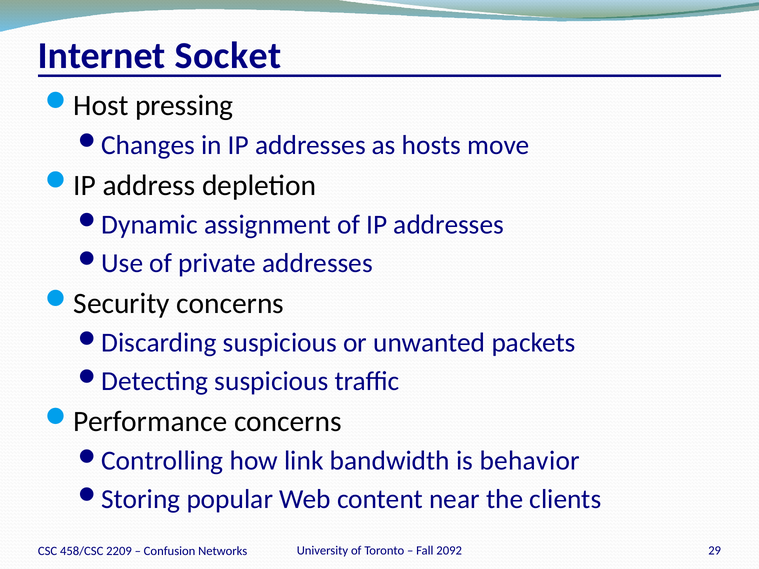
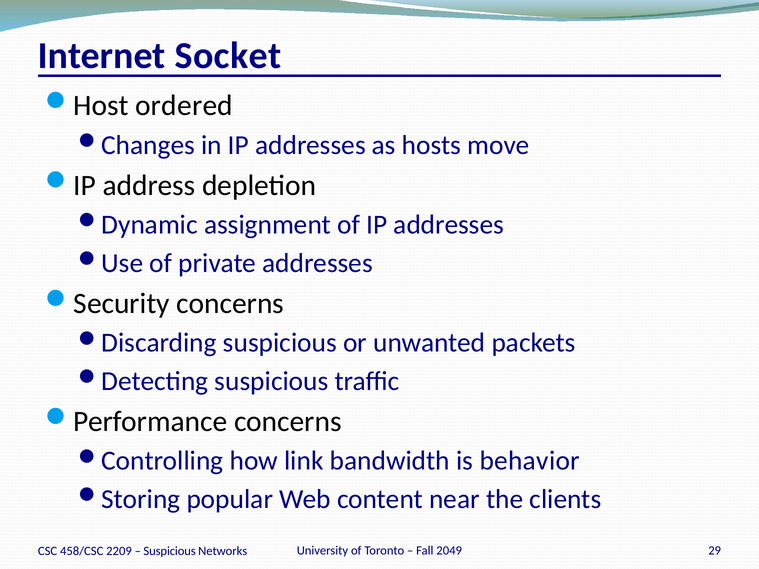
pressing: pressing -> ordered
2092: 2092 -> 2049
Confusion at (170, 551): Confusion -> Suspicious
